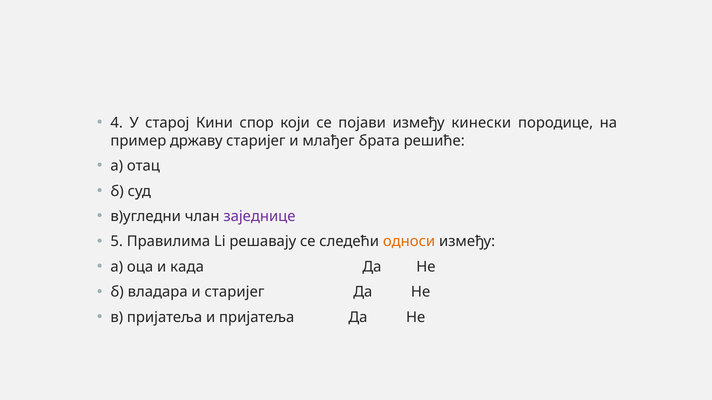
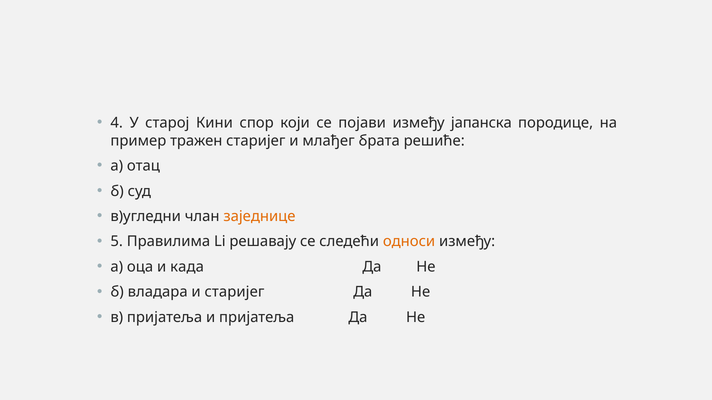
кинески: кинески -> јапанска
државу: државу -> тражен
заједнице colour: purple -> orange
